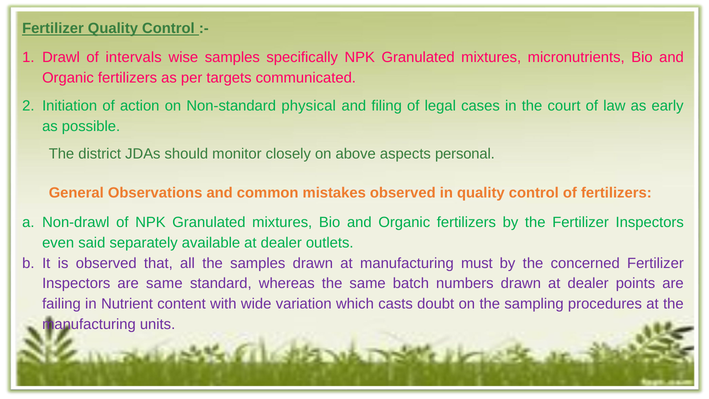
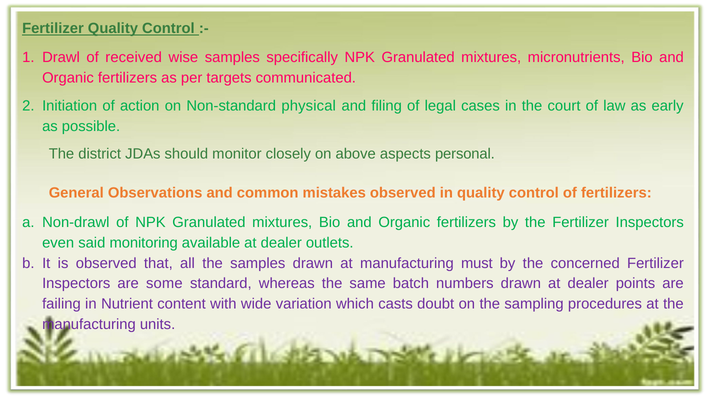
intervals: intervals -> received
separately: separately -> monitoring
are same: same -> some
